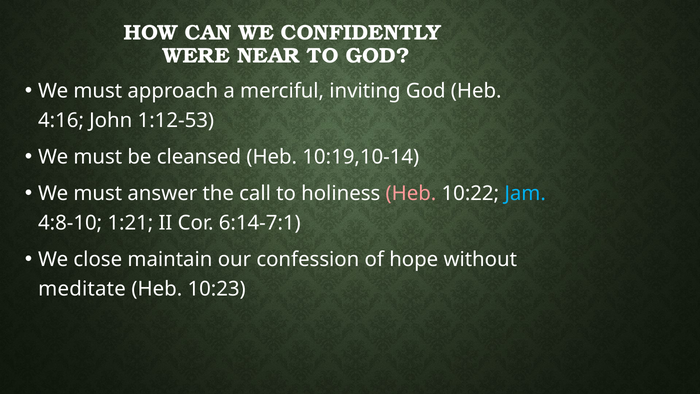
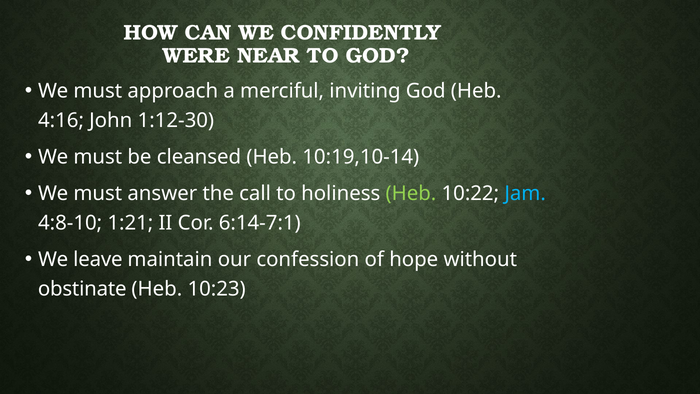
1:12-53: 1:12-53 -> 1:12-30
Heb at (411, 194) colour: pink -> light green
close: close -> leave
meditate: meditate -> obstinate
